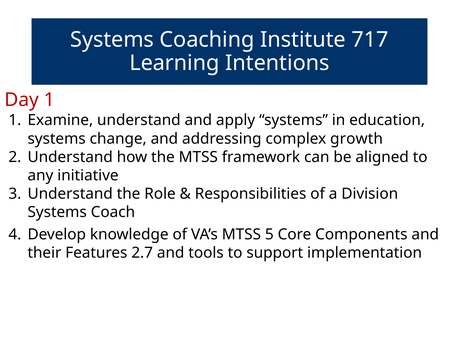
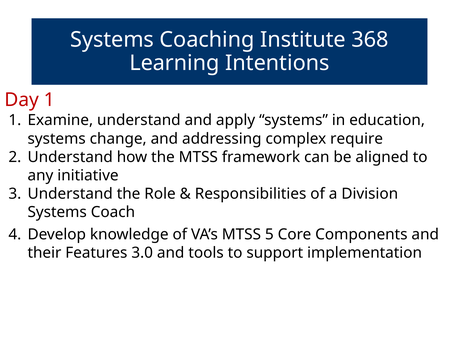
717: 717 -> 368
growth: growth -> require
2.7: 2.7 -> 3.0
